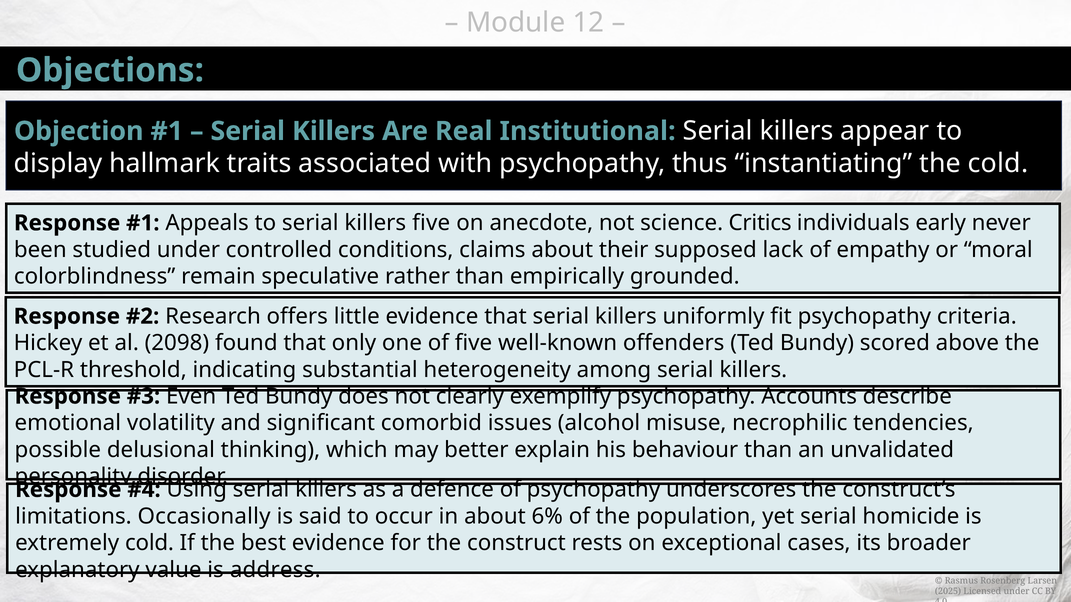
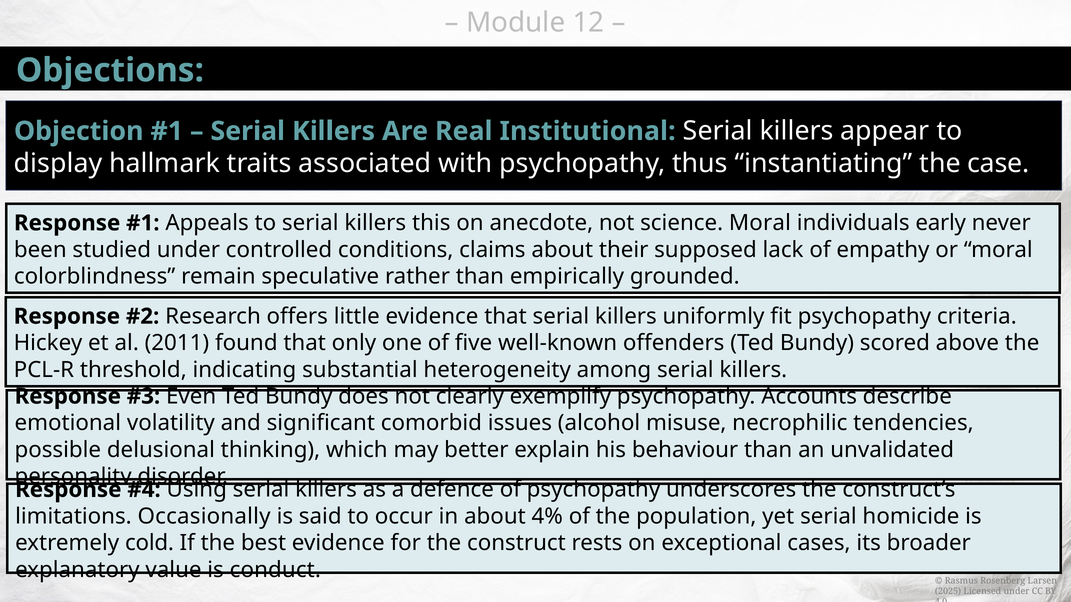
the cold: cold -> case
killers five: five -> this
science Critics: Critics -> Moral
2098: 2098 -> 2011
6%: 6% -> 4%
address: address -> conduct
